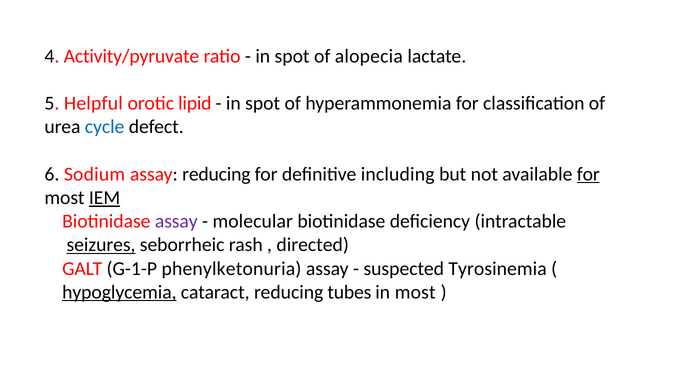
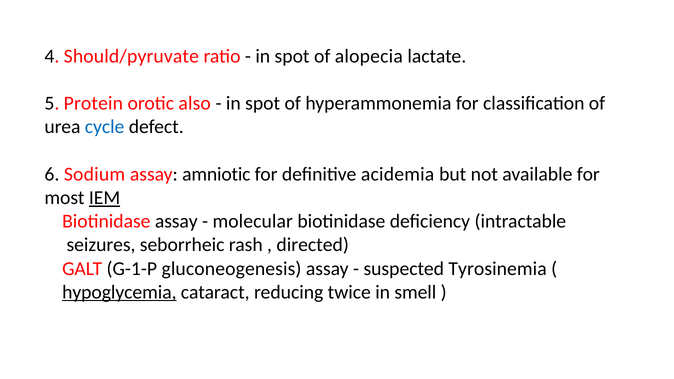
Activity/pyruvate: Activity/pyruvate -> Should/pyruvate
Helpful: Helpful -> Protein
lipid: lipid -> also
assay reducing: reducing -> amniotic
including: including -> acidemia
for at (588, 174) underline: present -> none
assay at (176, 221) colour: purple -> black
seizures underline: present -> none
phenylketonuria: phenylketonuria -> gluconeogenesis
tubes: tubes -> twice
in most: most -> smell
